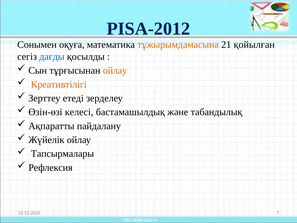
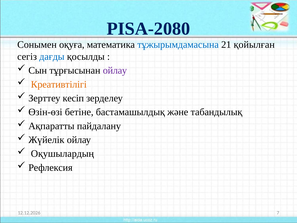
PISA-2012: PISA-2012 -> PISA-2080
тұжырымдамасына colour: orange -> blue
ойлау at (115, 70) colour: orange -> purple
етеді: етеді -> кесіп
келесі: келесі -> бетіне
Тапсырмалары: Тапсырмалары -> Оқушылардың
